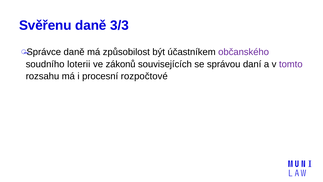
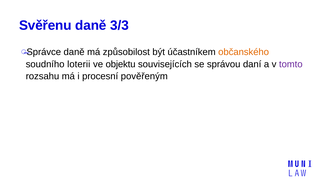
občanského colour: purple -> orange
zákonů: zákonů -> objektu
rozpočtové: rozpočtové -> pověřeným
